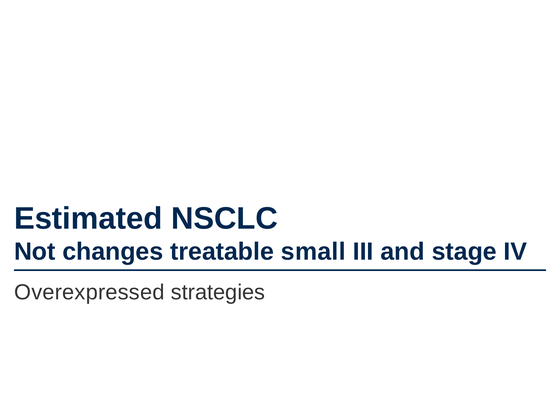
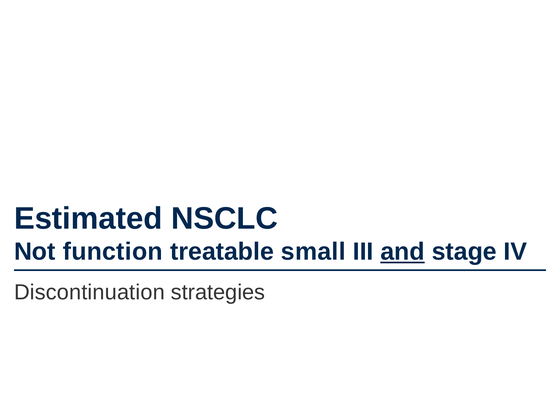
changes: changes -> function
and underline: none -> present
Overexpressed: Overexpressed -> Discontinuation
